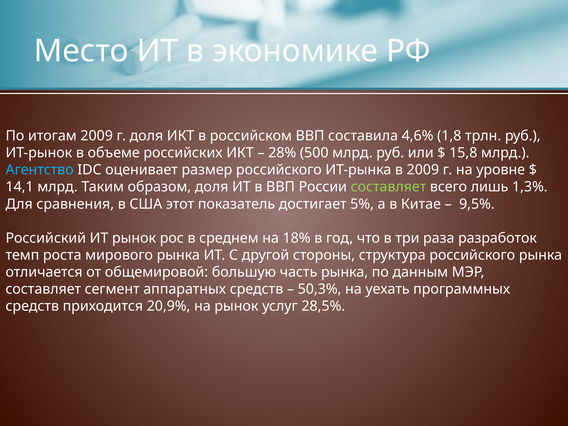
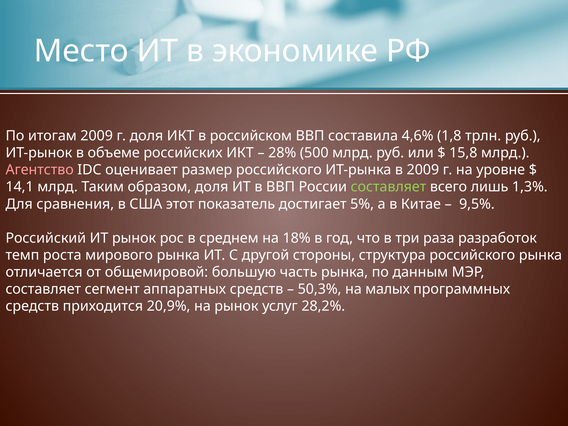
Агентство colour: light blue -> pink
уехать: уехать -> малых
28,5%: 28,5% -> 28,2%
